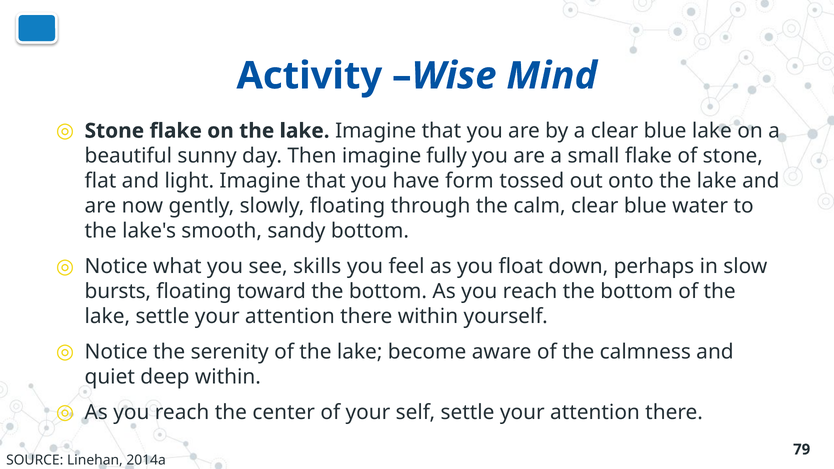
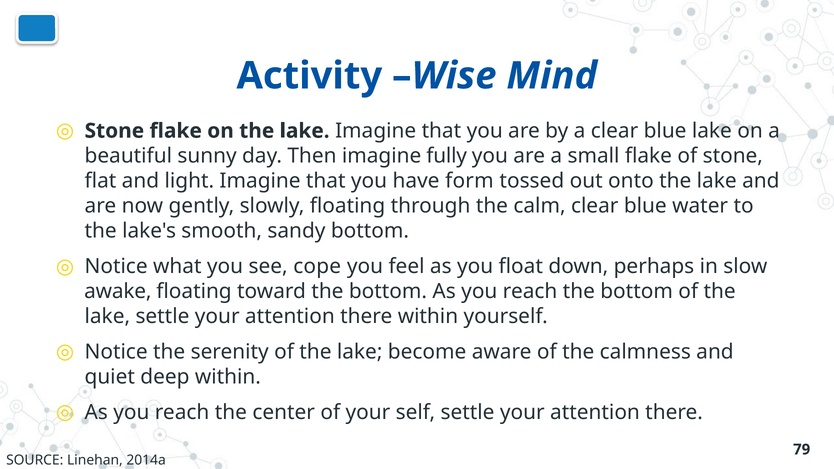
skills: skills -> cope
bursts: bursts -> awake
